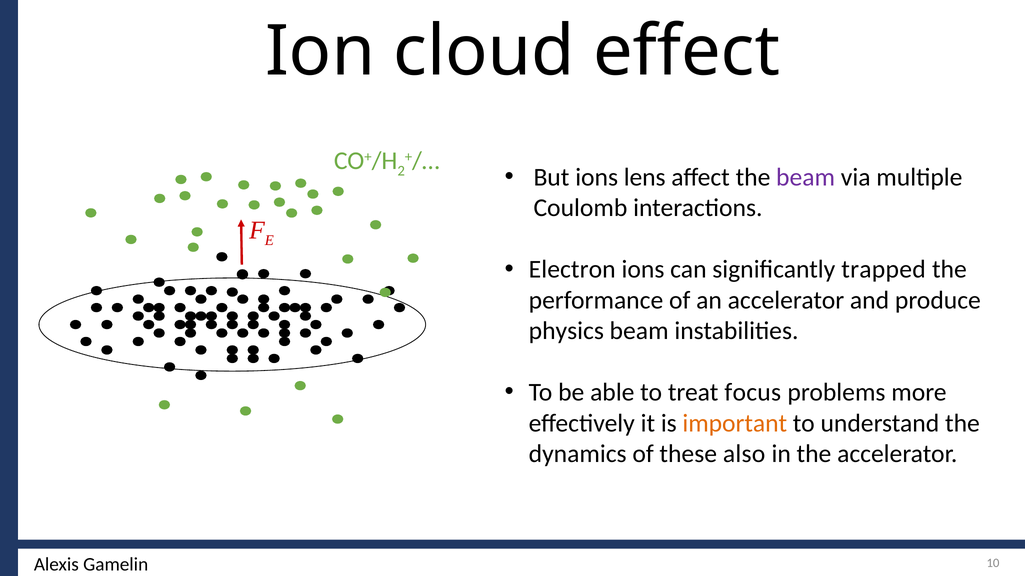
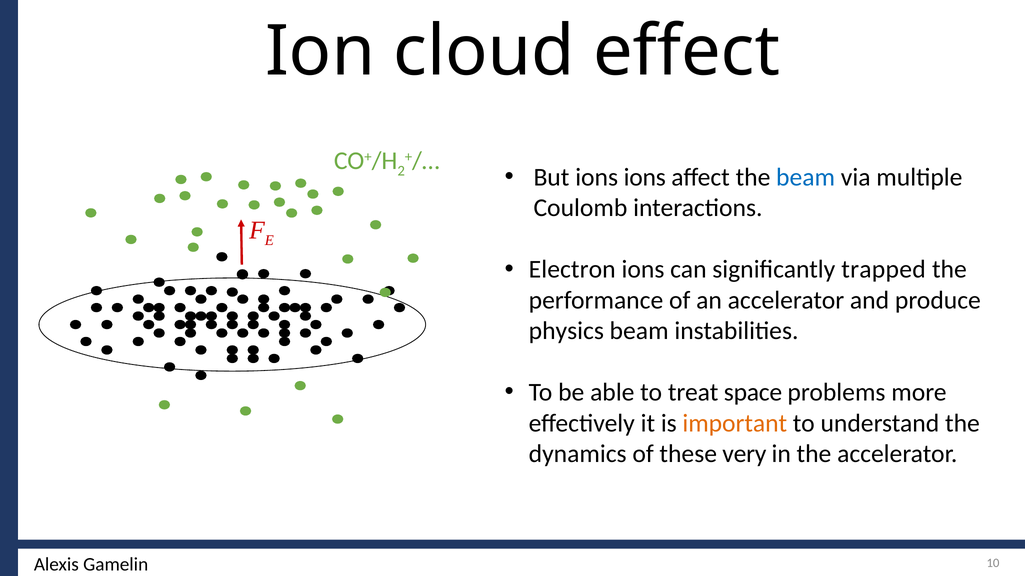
ions lens: lens -> ions
beam at (806, 177) colour: purple -> blue
focus: focus -> space
also: also -> very
